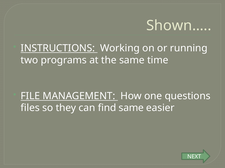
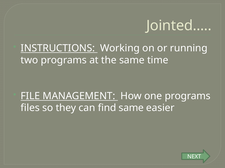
Shown…: Shown… -> Jointed…
one questions: questions -> programs
